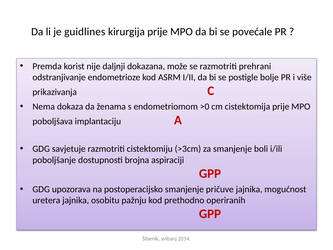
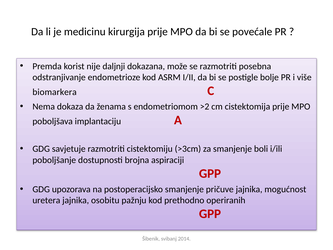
guidlines: guidlines -> medicinu
prehrani: prehrani -> posebna
prikazivanja: prikazivanja -> biomarkera
>0: >0 -> >2
